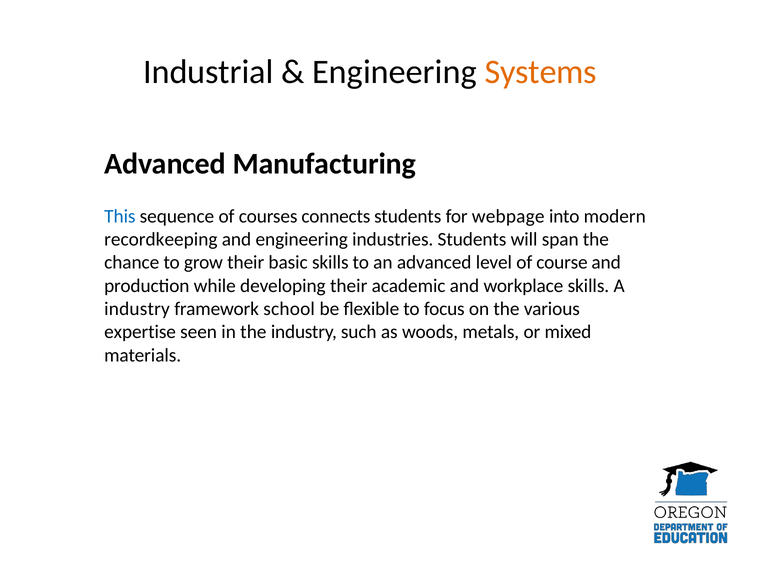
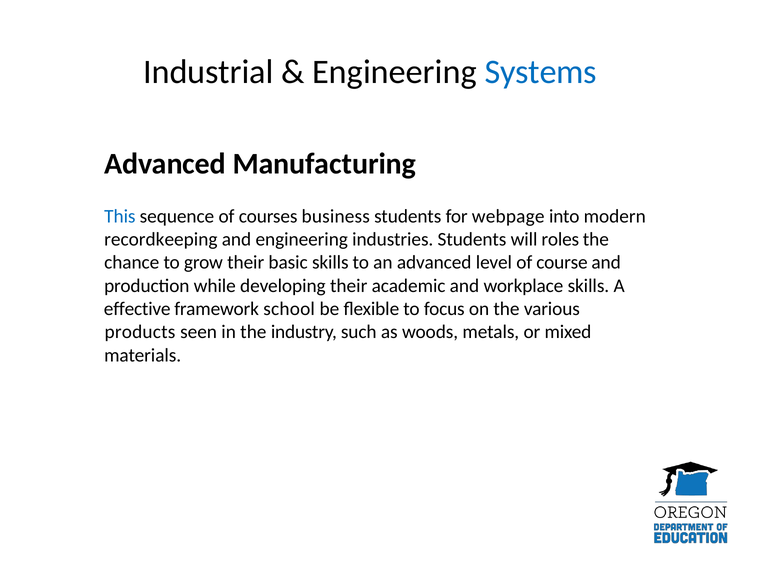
Systems colour: orange -> blue
connects: connects -> business
span: span -> roles
industry at (137, 309): industry -> effective
expertise: expertise -> products
